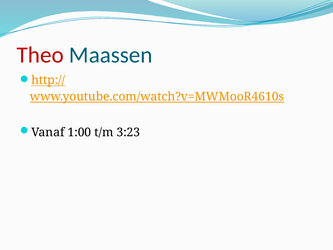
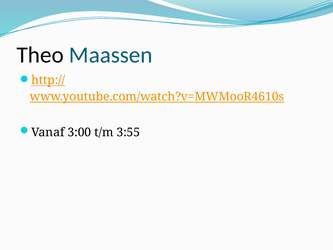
Theo colour: red -> black
1:00: 1:00 -> 3:00
3:23: 3:23 -> 3:55
